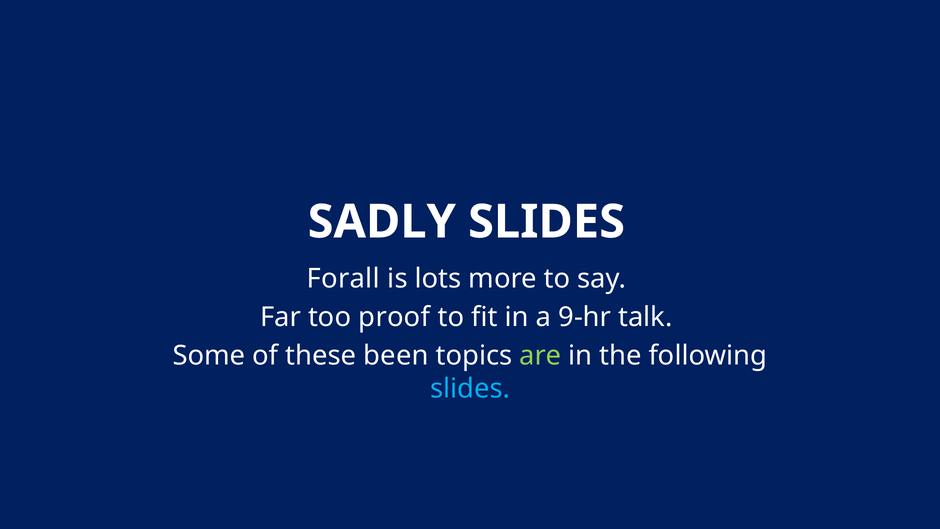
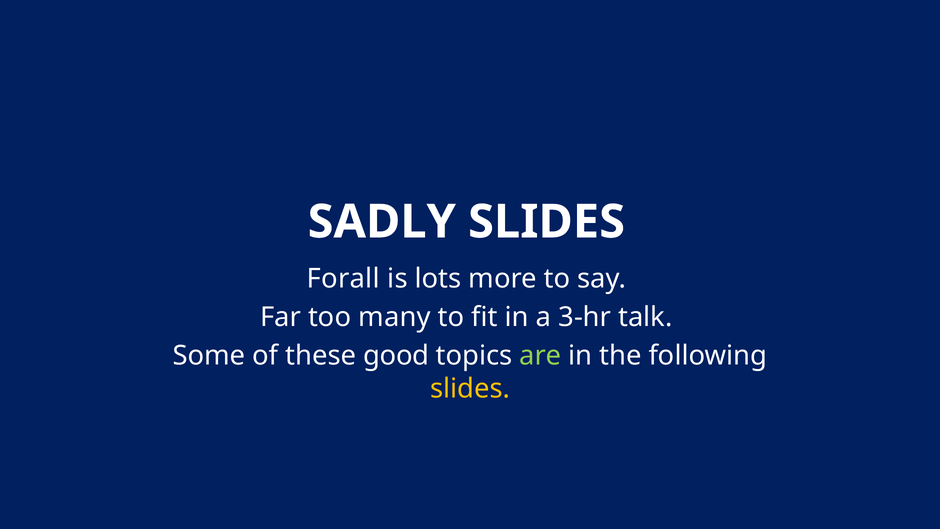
proof: proof -> many
9-hr: 9-hr -> 3-hr
been: been -> good
slides at (470, 388) colour: light blue -> yellow
